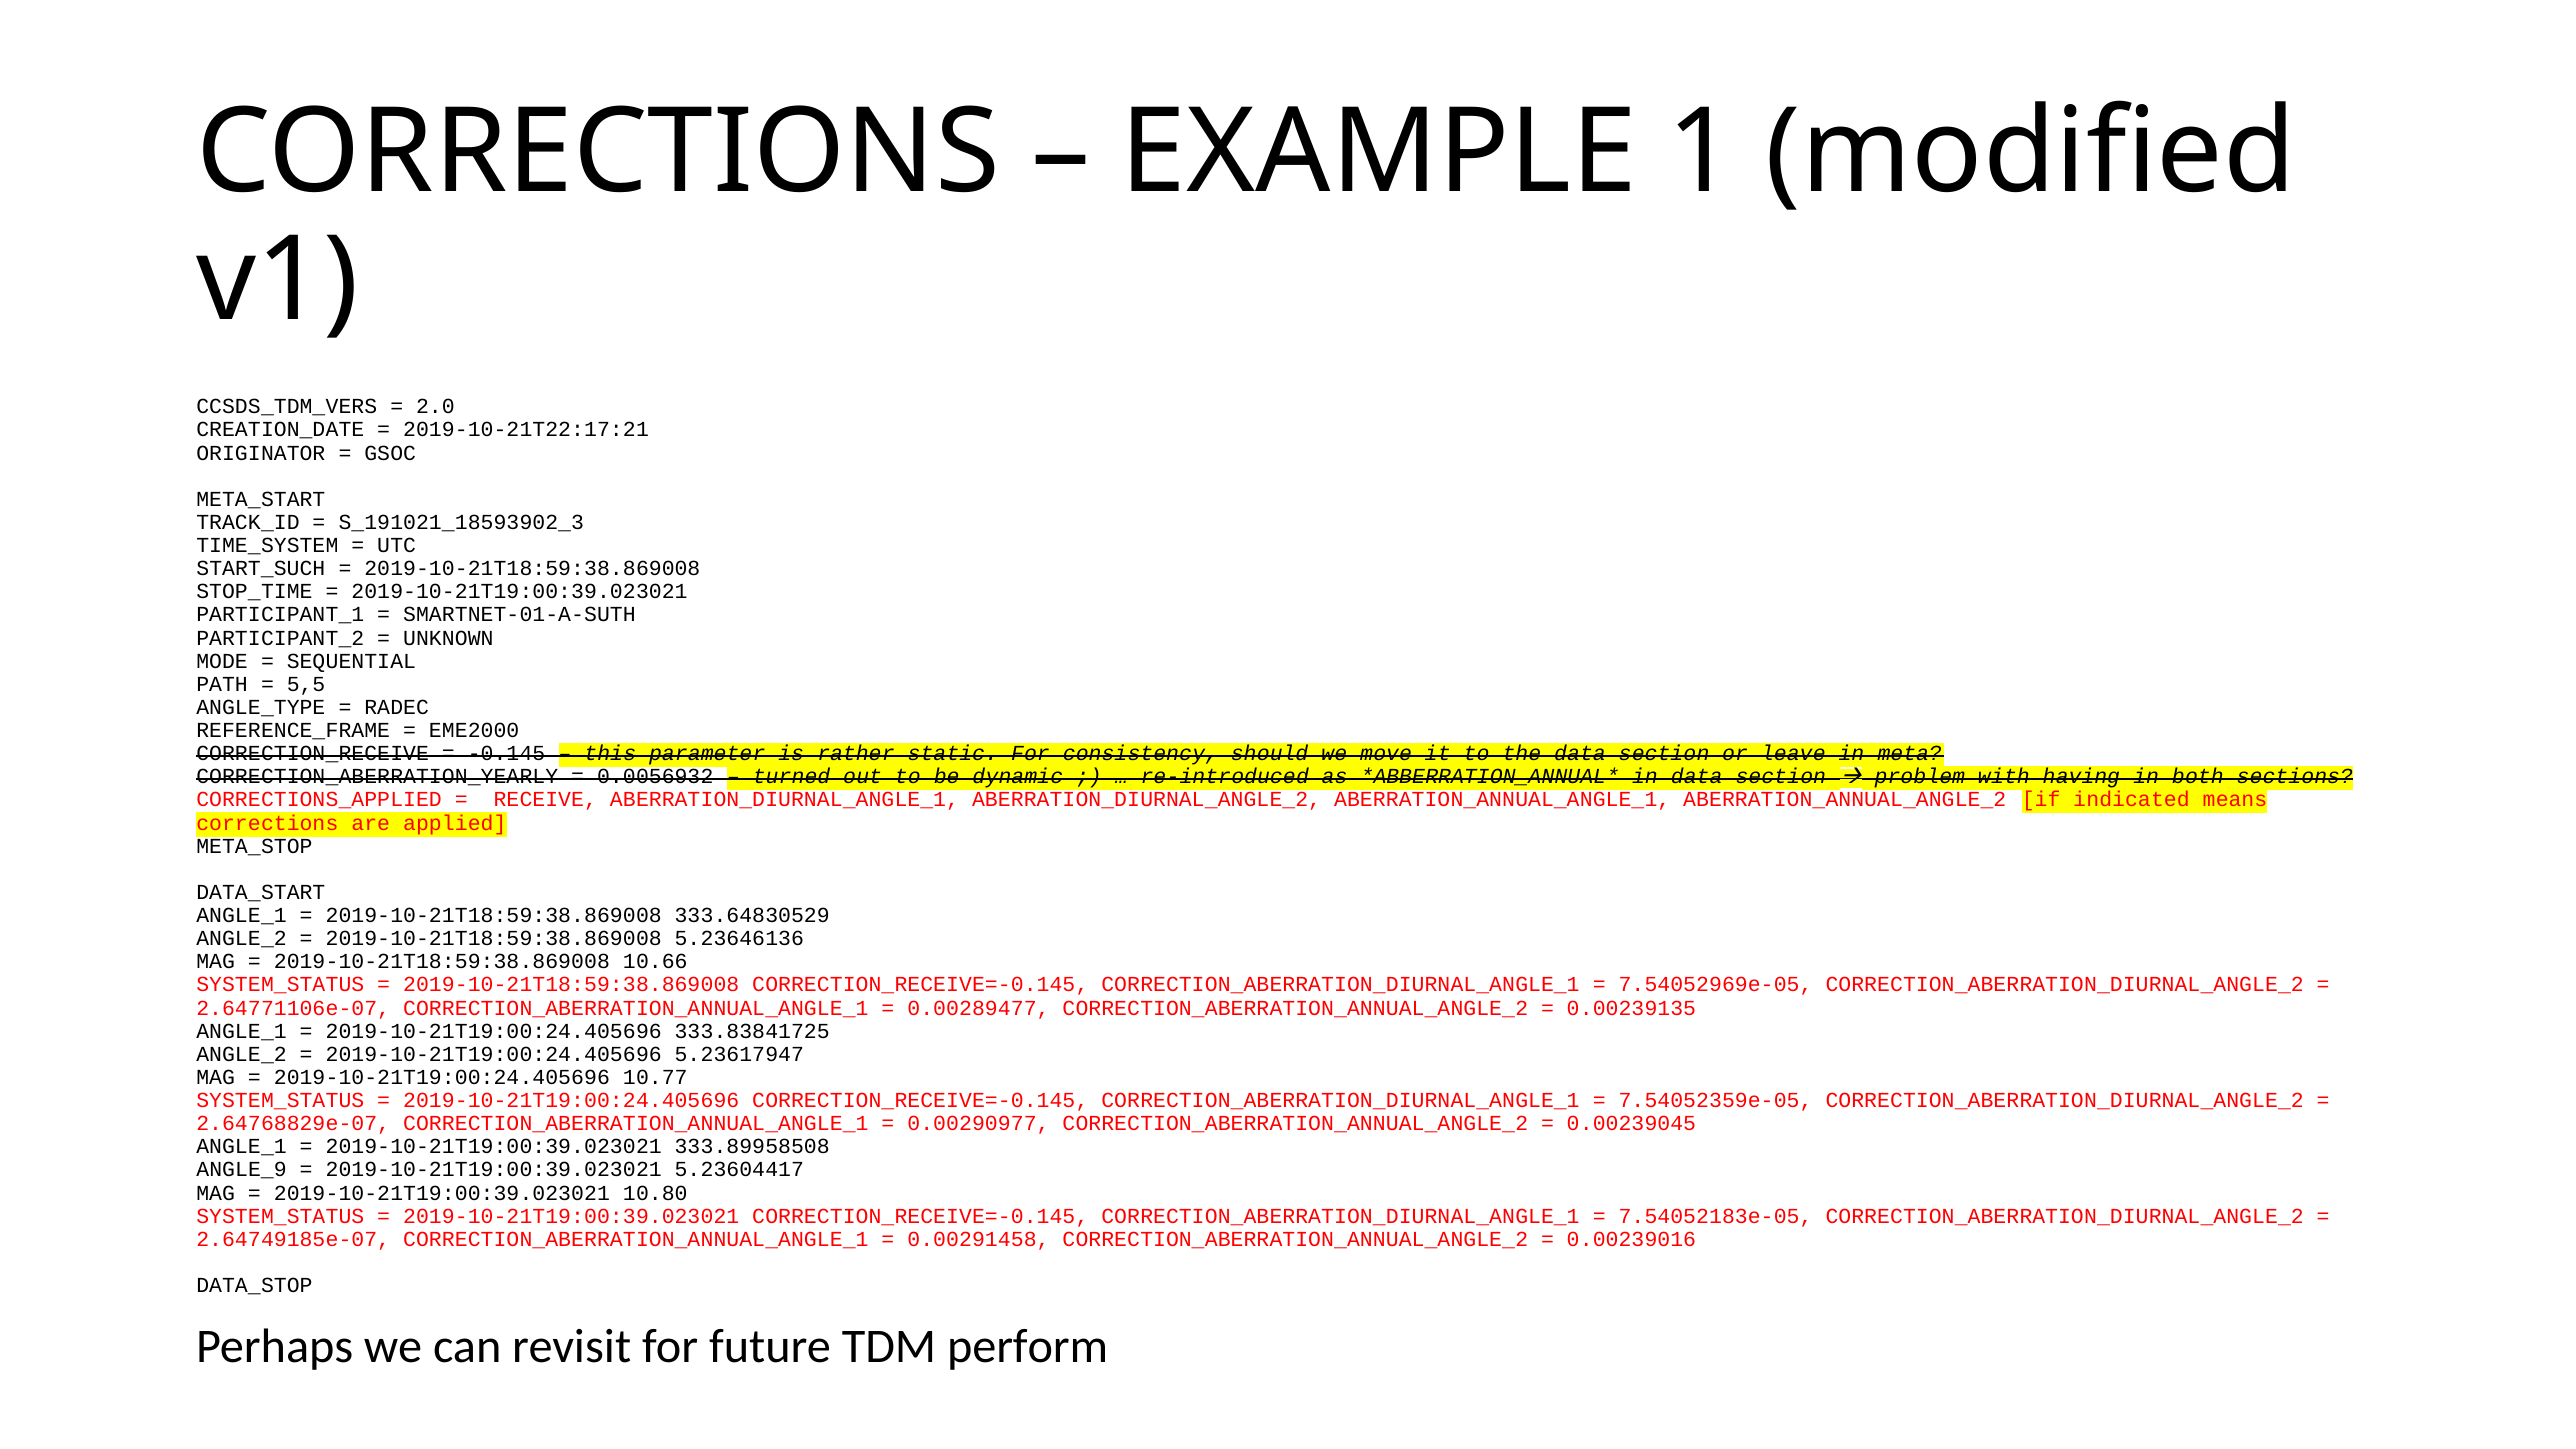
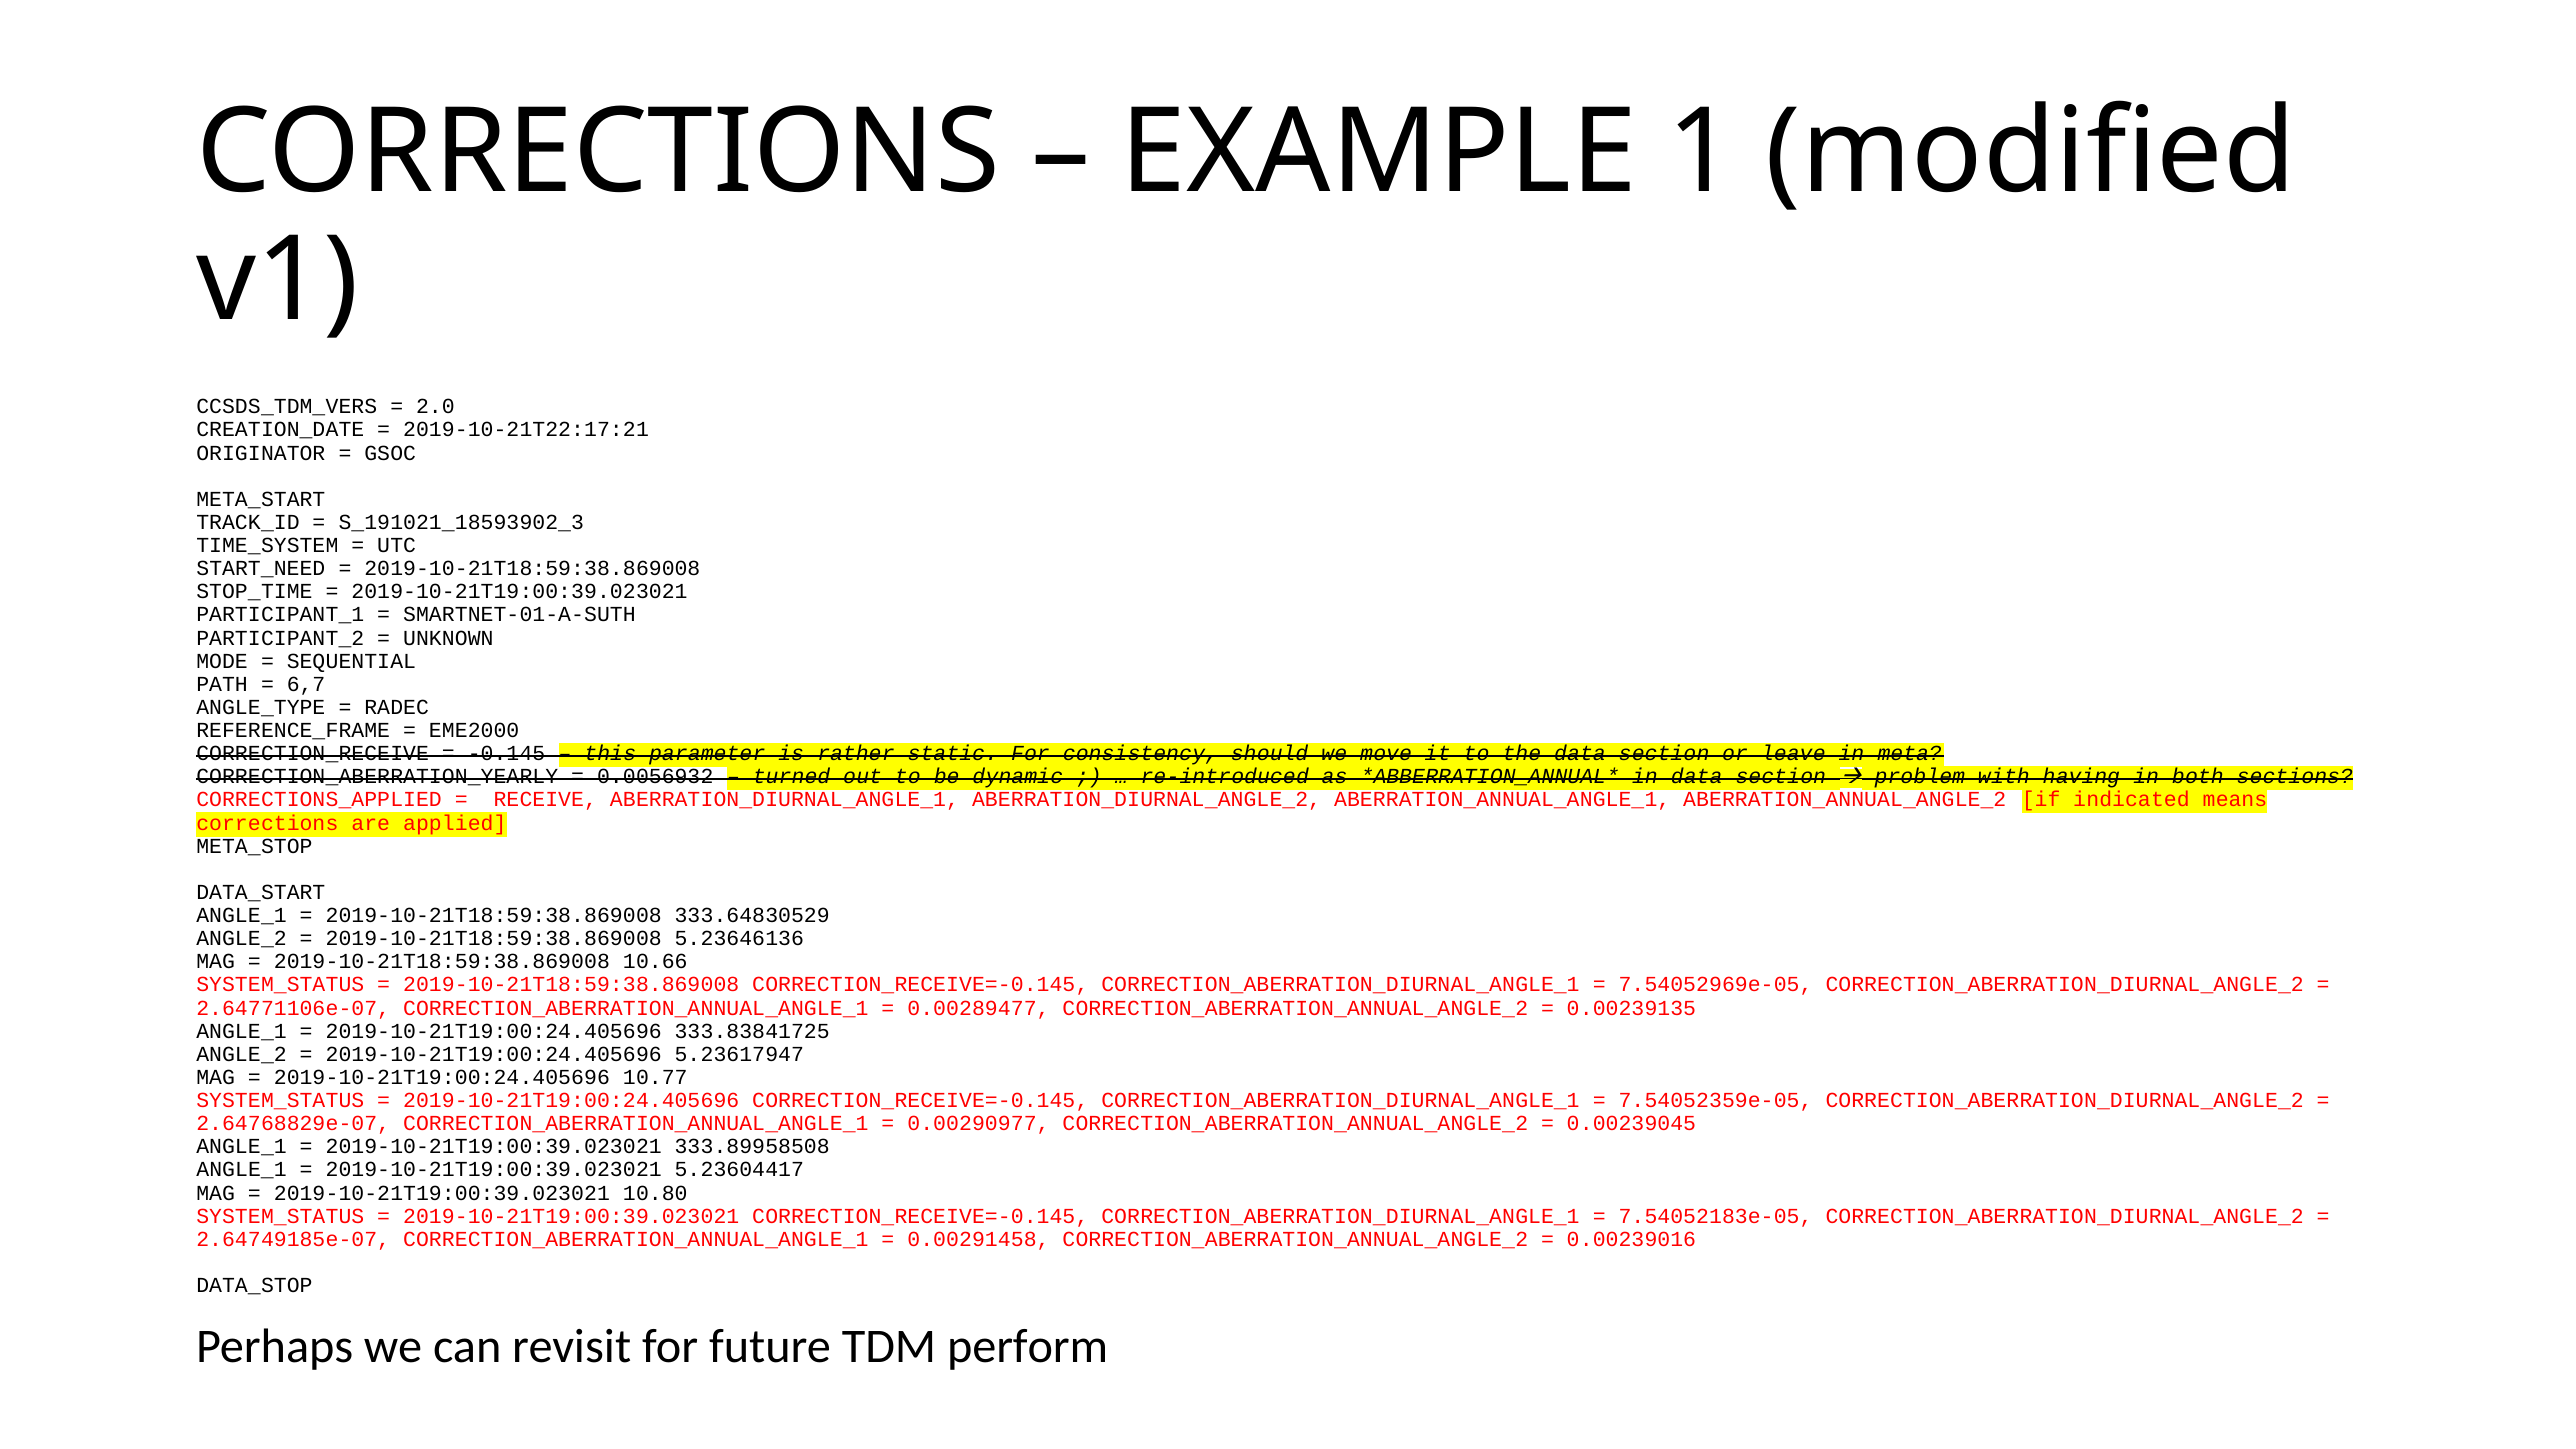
START_SUCH: START_SUCH -> START_NEED
5,5: 5,5 -> 6,7
ANGLE_9 at (242, 1170): ANGLE_9 -> ANGLE_1
